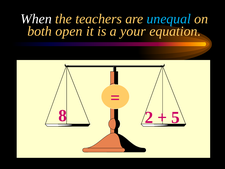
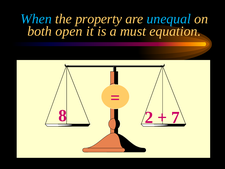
When colour: white -> light blue
teachers: teachers -> property
your: your -> must
5: 5 -> 7
